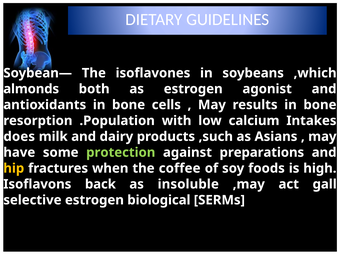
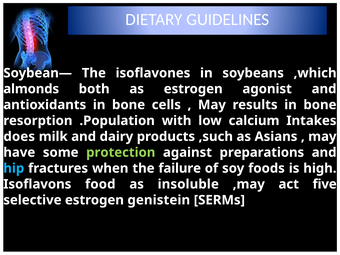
hip colour: yellow -> light blue
coffee: coffee -> failure
back: back -> food
gall: gall -> five
biological: biological -> genistein
